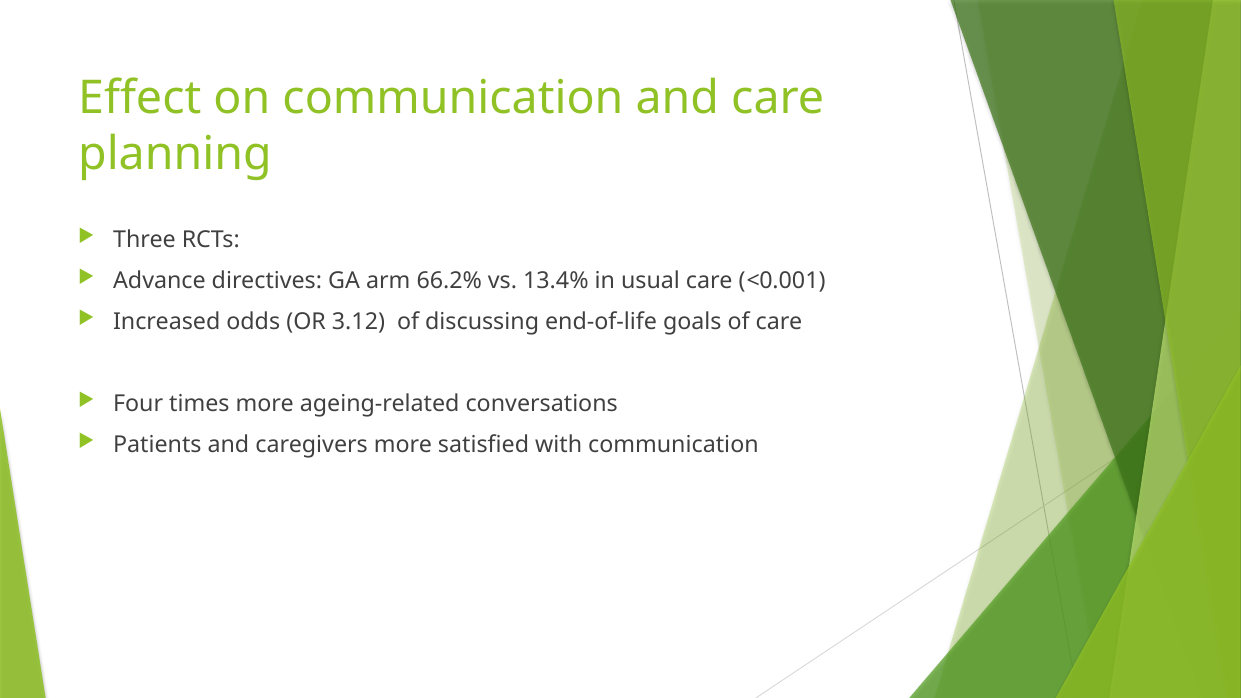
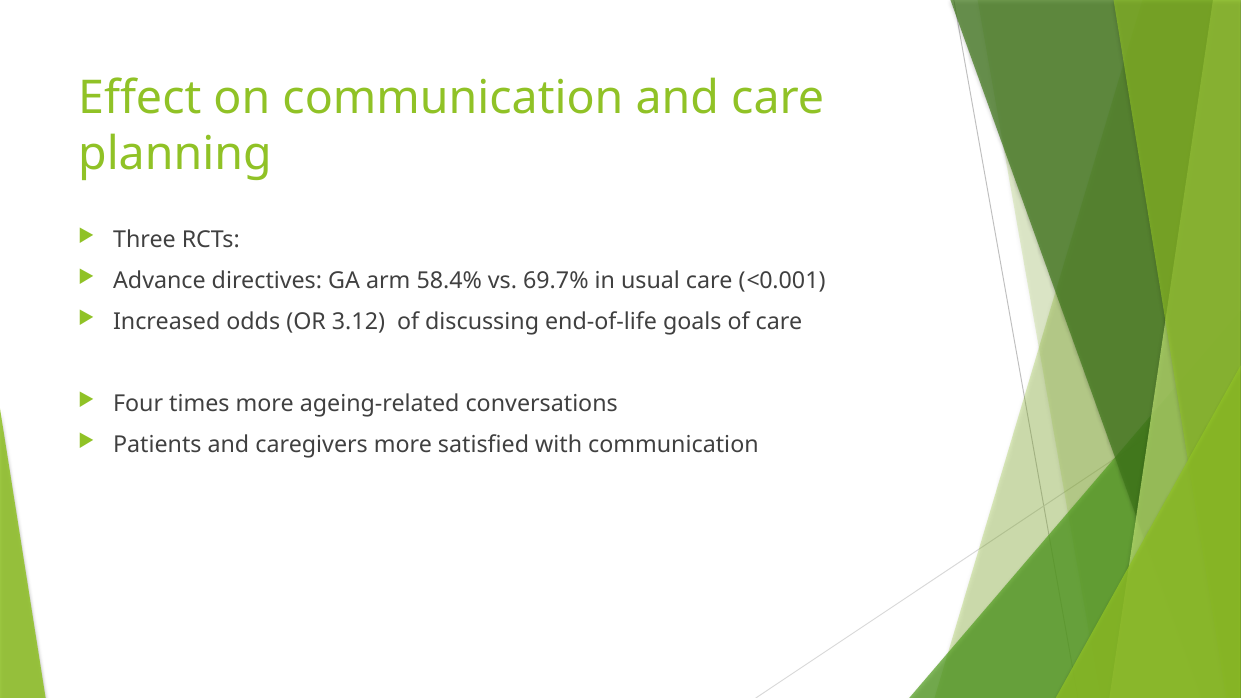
66.2%: 66.2% -> 58.4%
13.4%: 13.4% -> 69.7%
